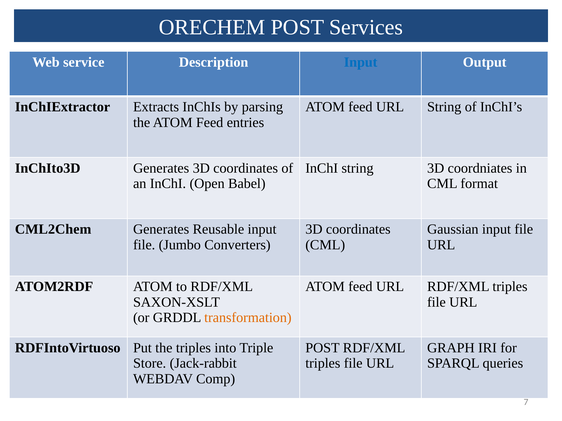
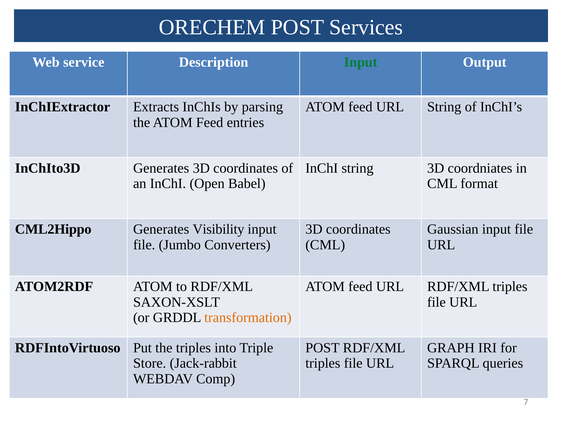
Input at (361, 62) colour: blue -> green
CML2Chem: CML2Chem -> CML2Hippo
Reusable: Reusable -> Visibility
